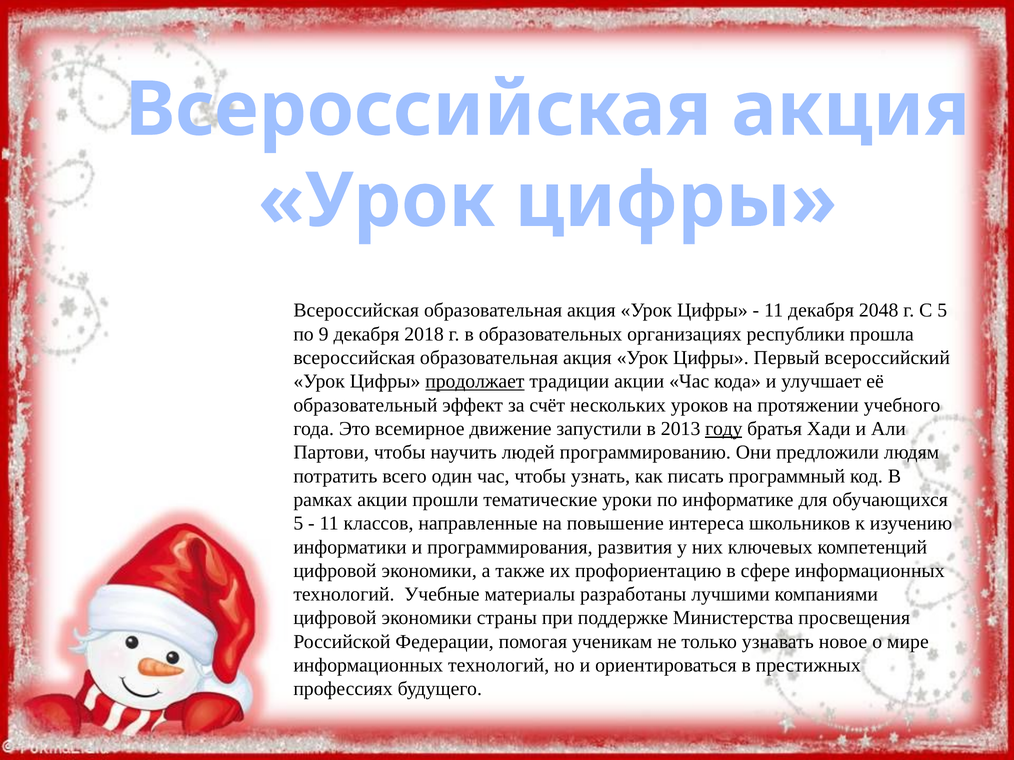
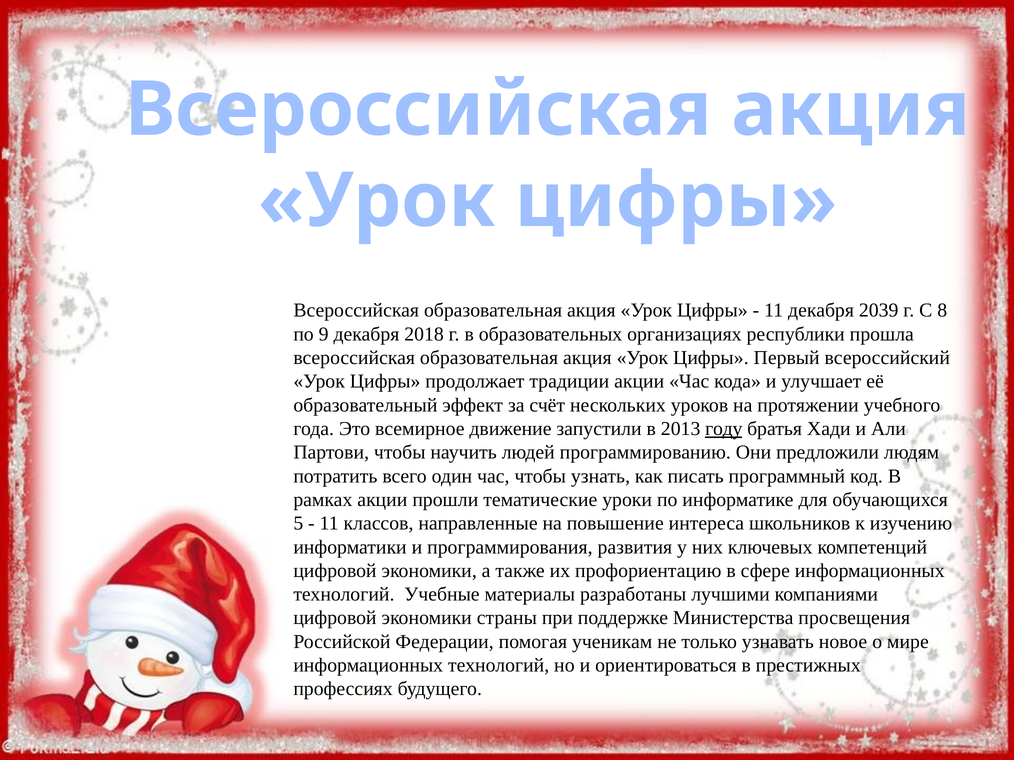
2048: 2048 -> 2039
С 5: 5 -> 8
продолжает underline: present -> none
